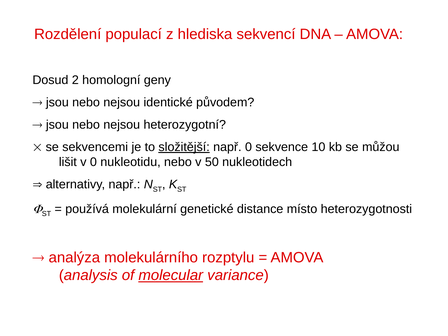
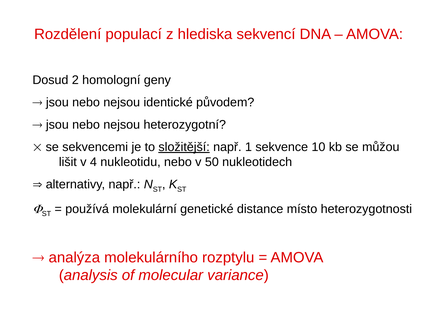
např 0: 0 -> 1
v 0: 0 -> 4
molecular underline: present -> none
